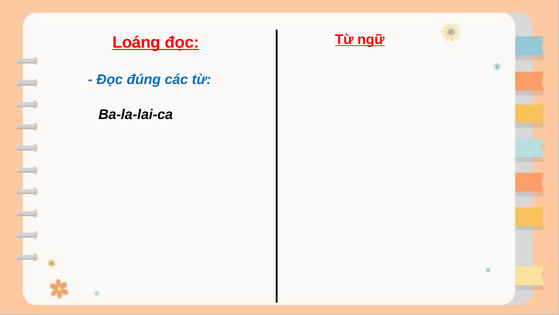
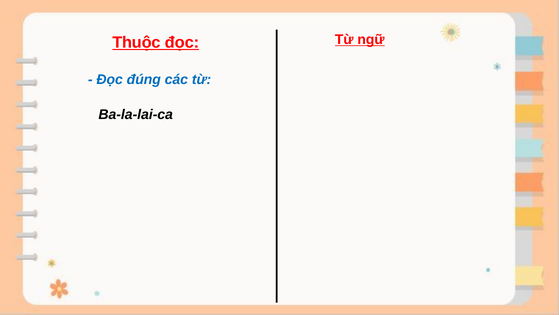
Loáng: Loáng -> Thuộc
